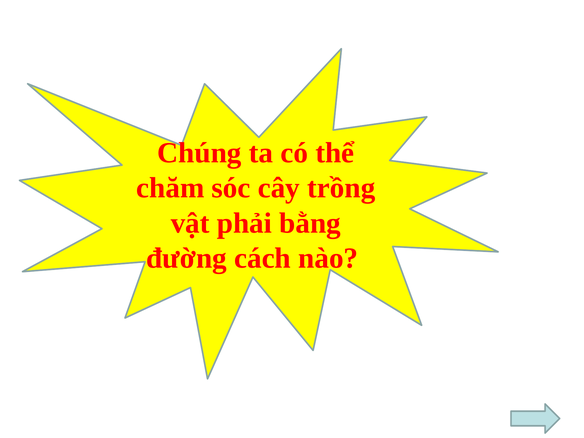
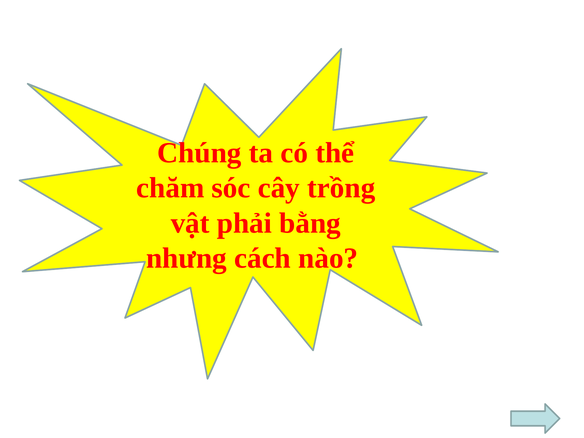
đường: đường -> nhưng
